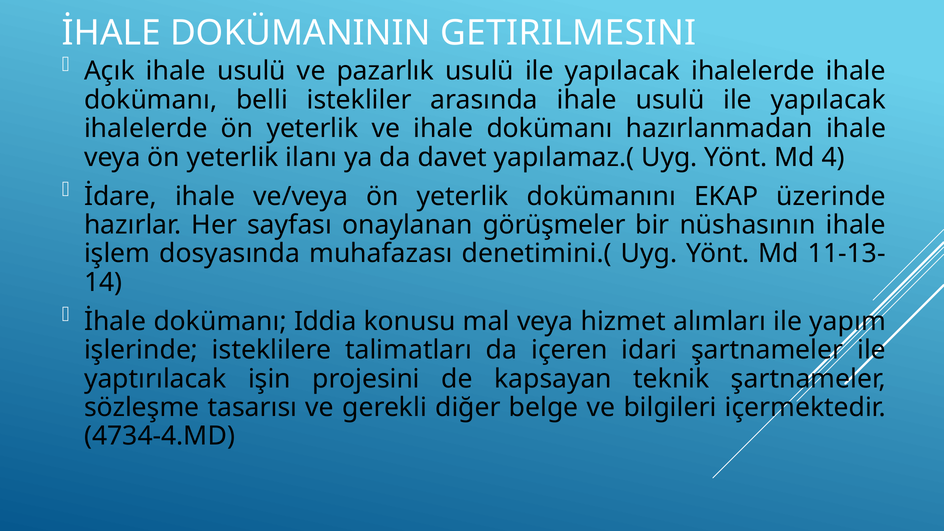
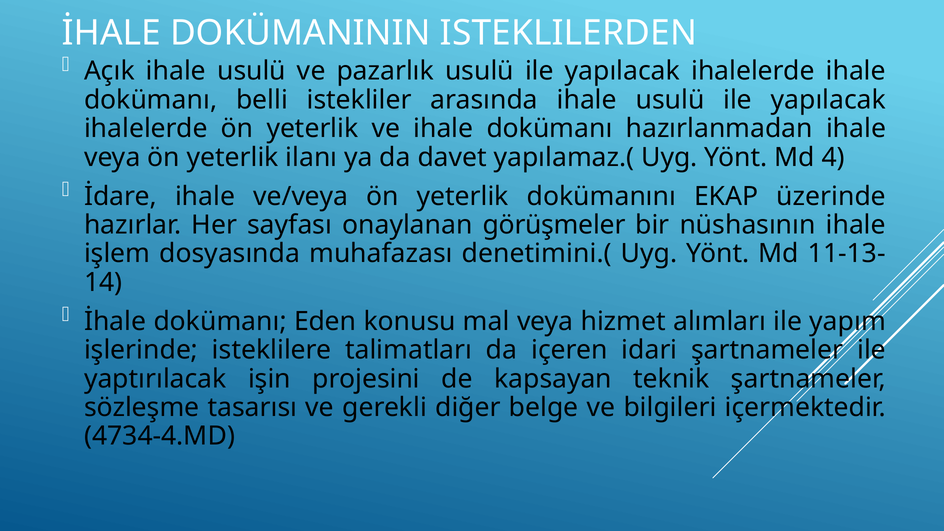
GETIRILMESINI: GETIRILMESINI -> ISTEKLILERDEN
Iddia: Iddia -> Eden
